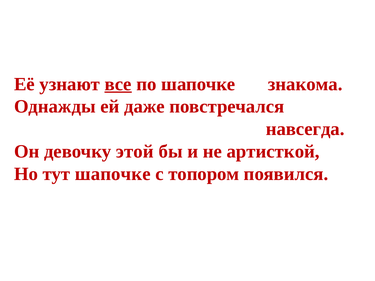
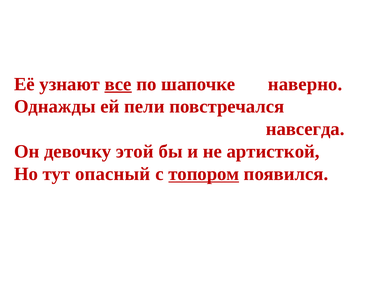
знакома: знакома -> наверно
даже: даже -> пели
тут шапочке: шапочке -> опасный
топором underline: none -> present
